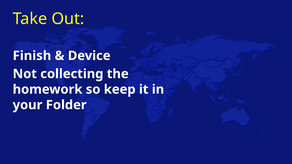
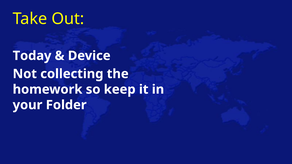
Finish: Finish -> Today
